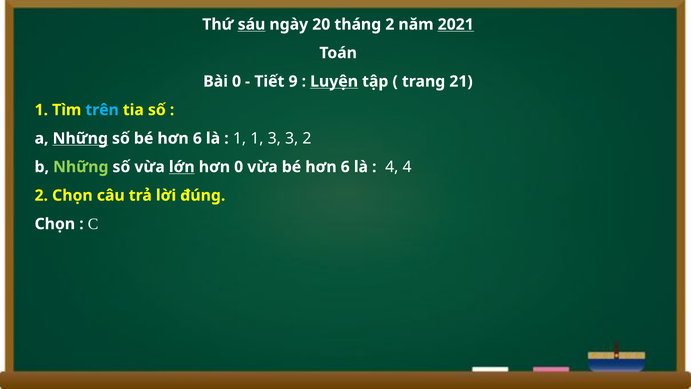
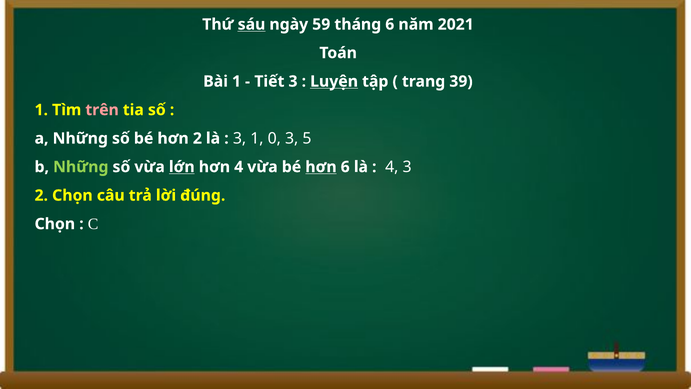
20: 20 -> 59
tháng 2: 2 -> 6
2021 underline: present -> none
Bài 0: 0 -> 1
Tiết 9: 9 -> 3
21: 21 -> 39
trên colour: light blue -> pink
Những at (80, 138) underline: present -> none
số bé hơn 6: 6 -> 2
1 at (240, 138): 1 -> 3
1 3: 3 -> 0
3 2: 2 -> 5
hơn 0: 0 -> 4
hơn at (321, 167) underline: none -> present
4 4: 4 -> 3
